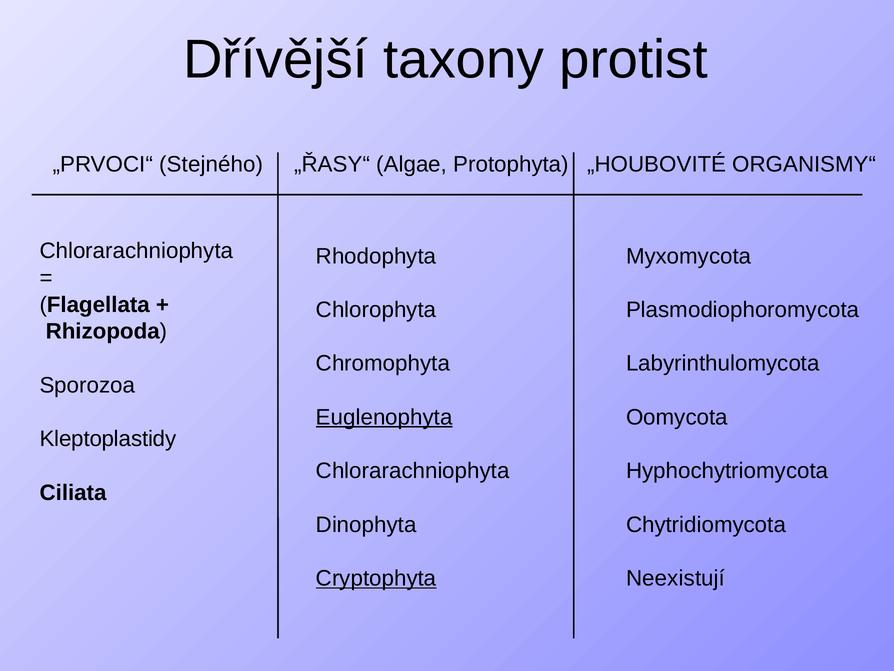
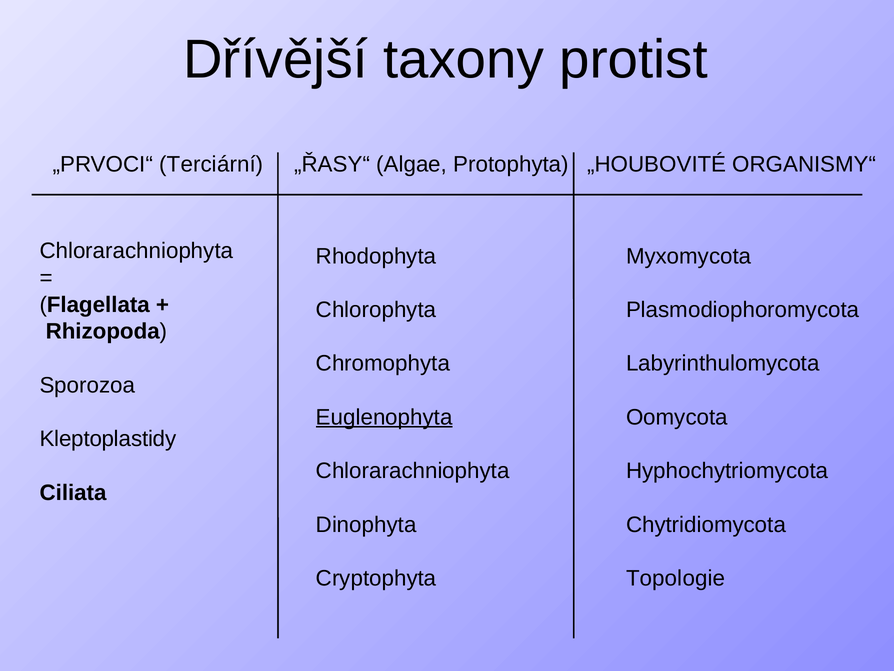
Stejného: Stejného -> Terciární
Cryptophyta underline: present -> none
Neexistují: Neexistují -> Topologie
